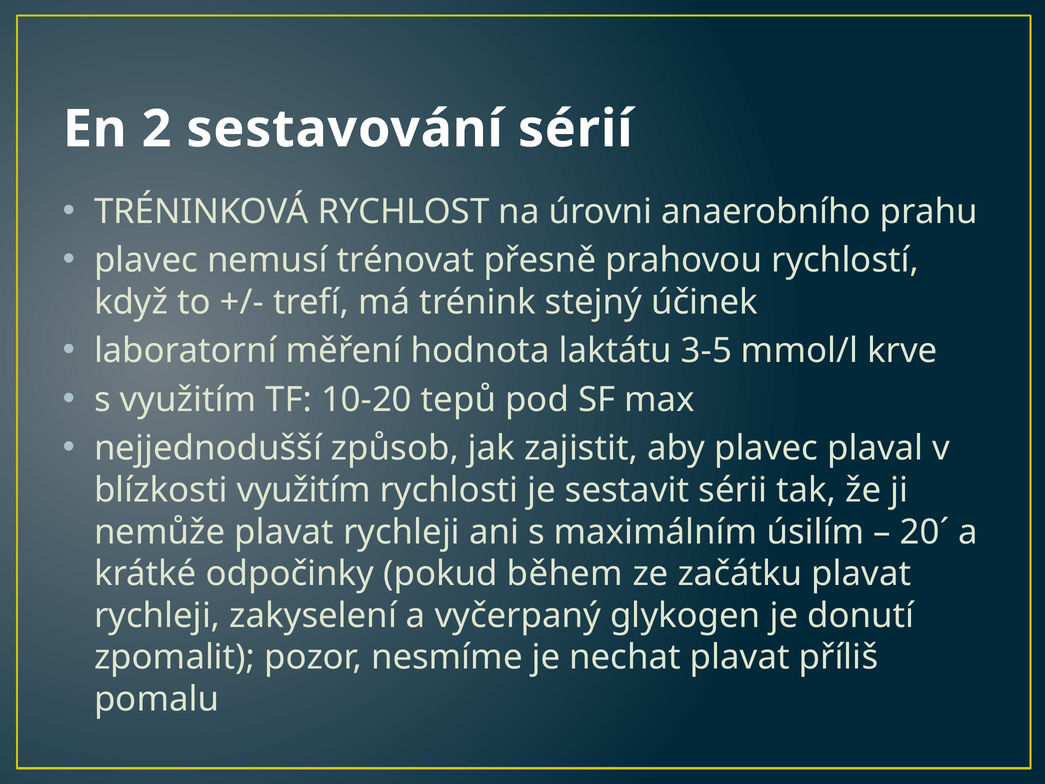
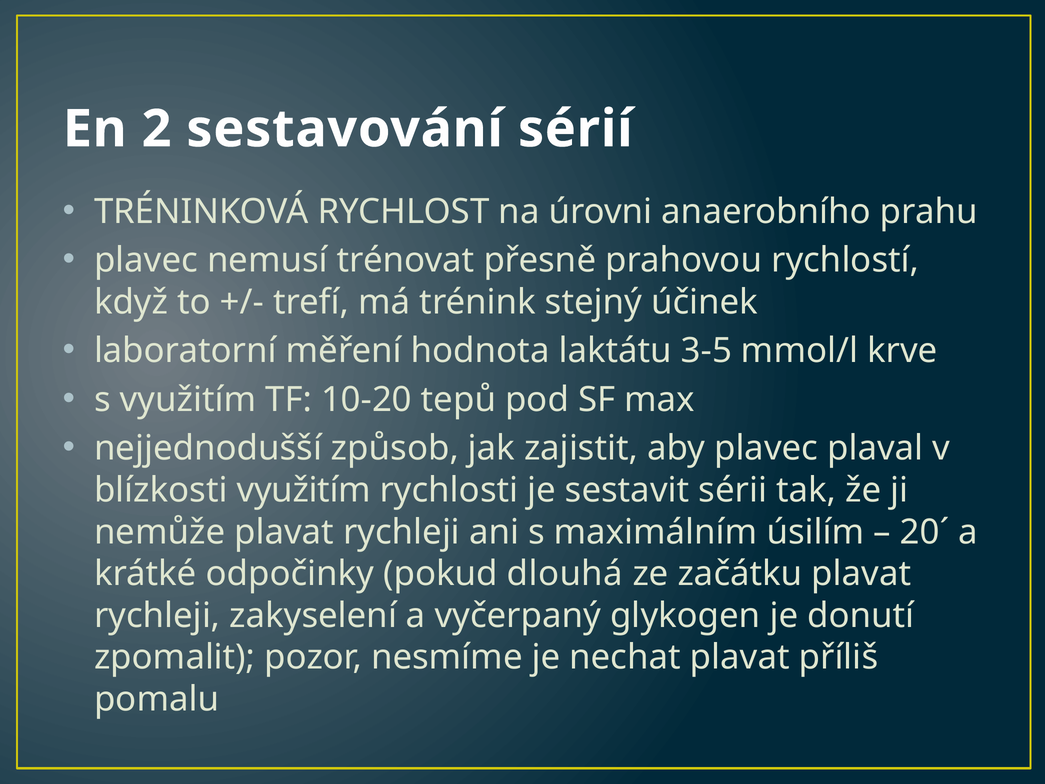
během: během -> dlouhá
